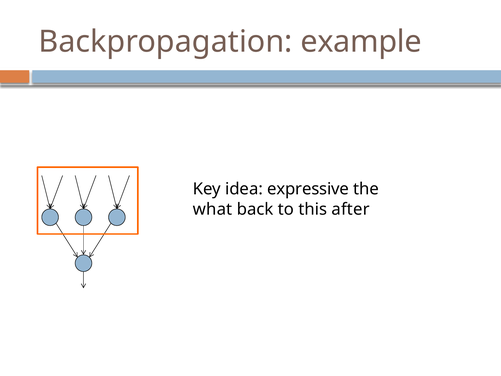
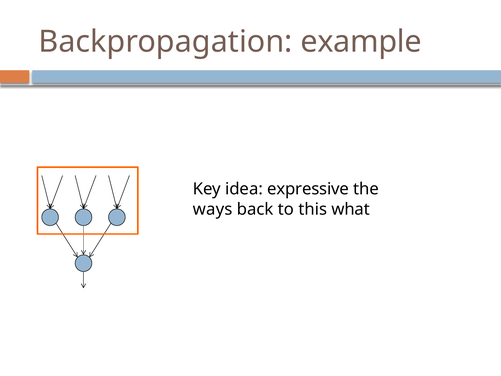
what: what -> ways
after: after -> what
